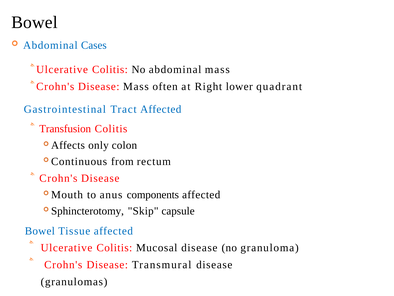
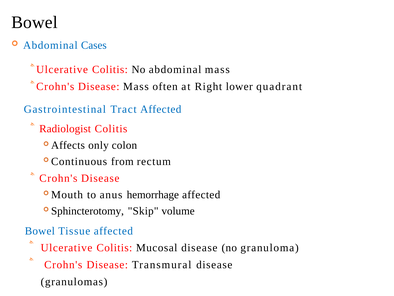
Transfusion: Transfusion -> Radiologist
components: components -> hemorrhage
capsule: capsule -> volume
